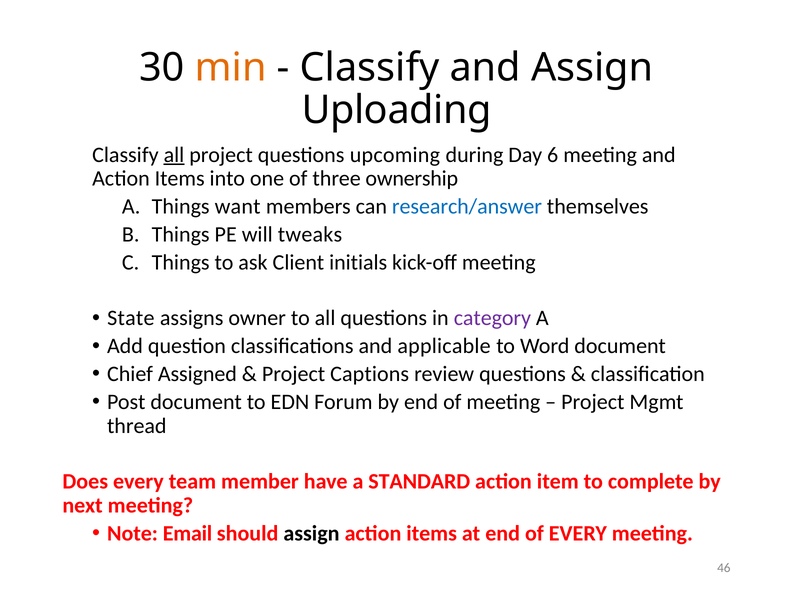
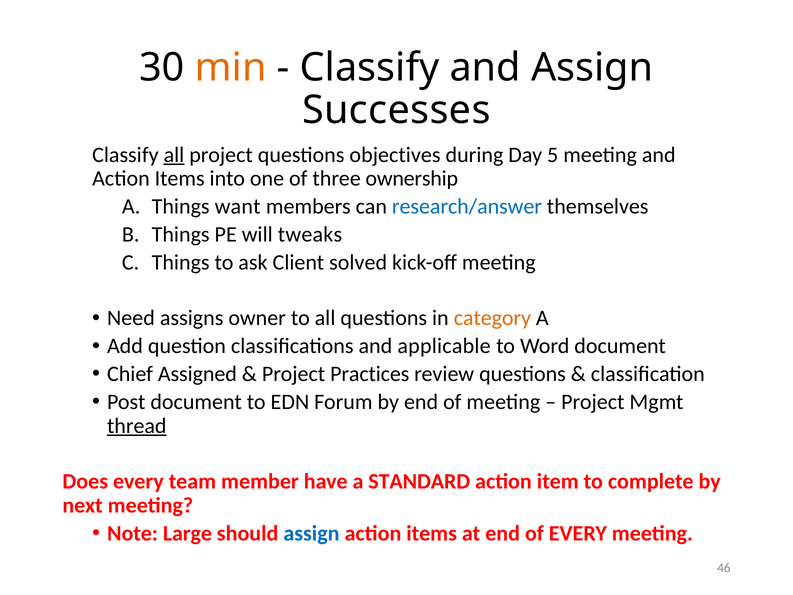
Uploading: Uploading -> Successes
upcoming: upcoming -> objectives
6: 6 -> 5
initials: initials -> solved
State: State -> Need
category colour: purple -> orange
Captions: Captions -> Practices
thread underline: none -> present
Email: Email -> Large
assign at (311, 533) colour: black -> blue
